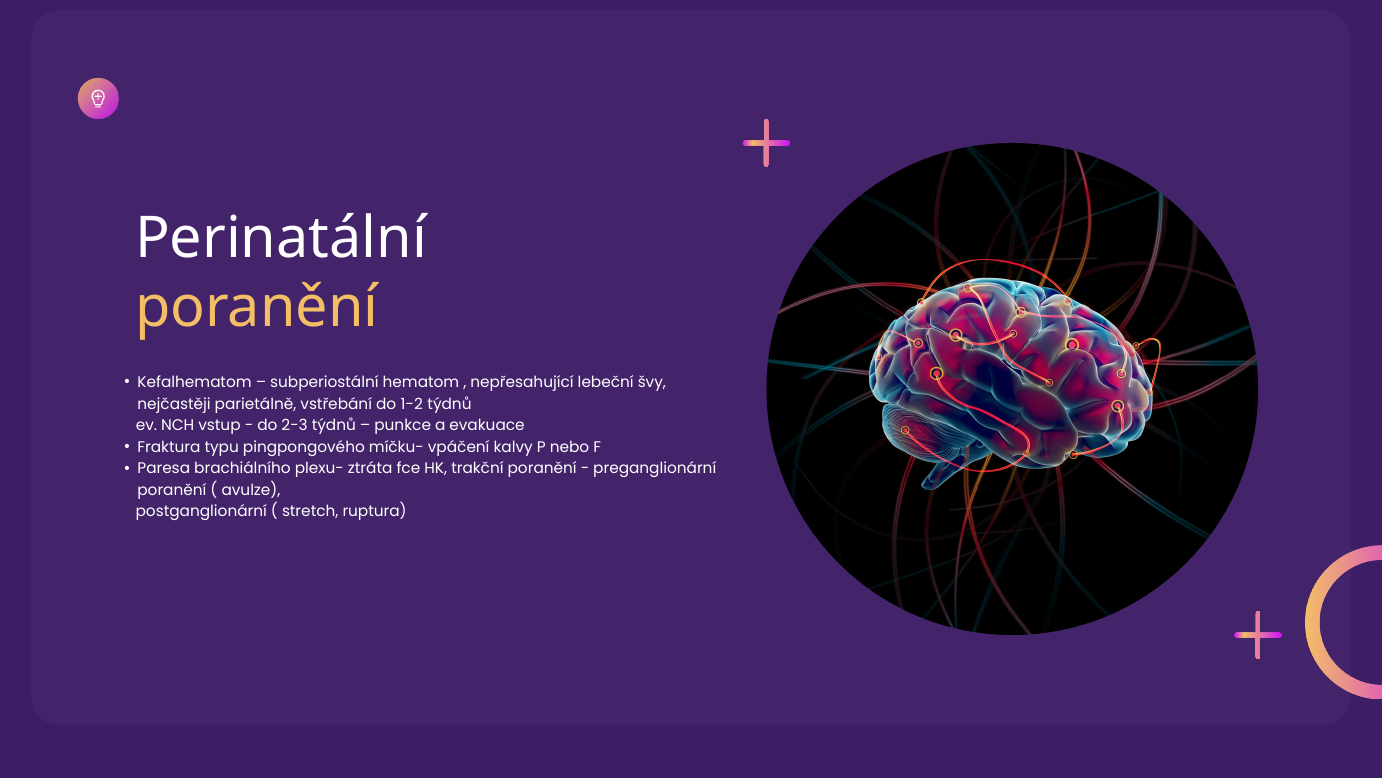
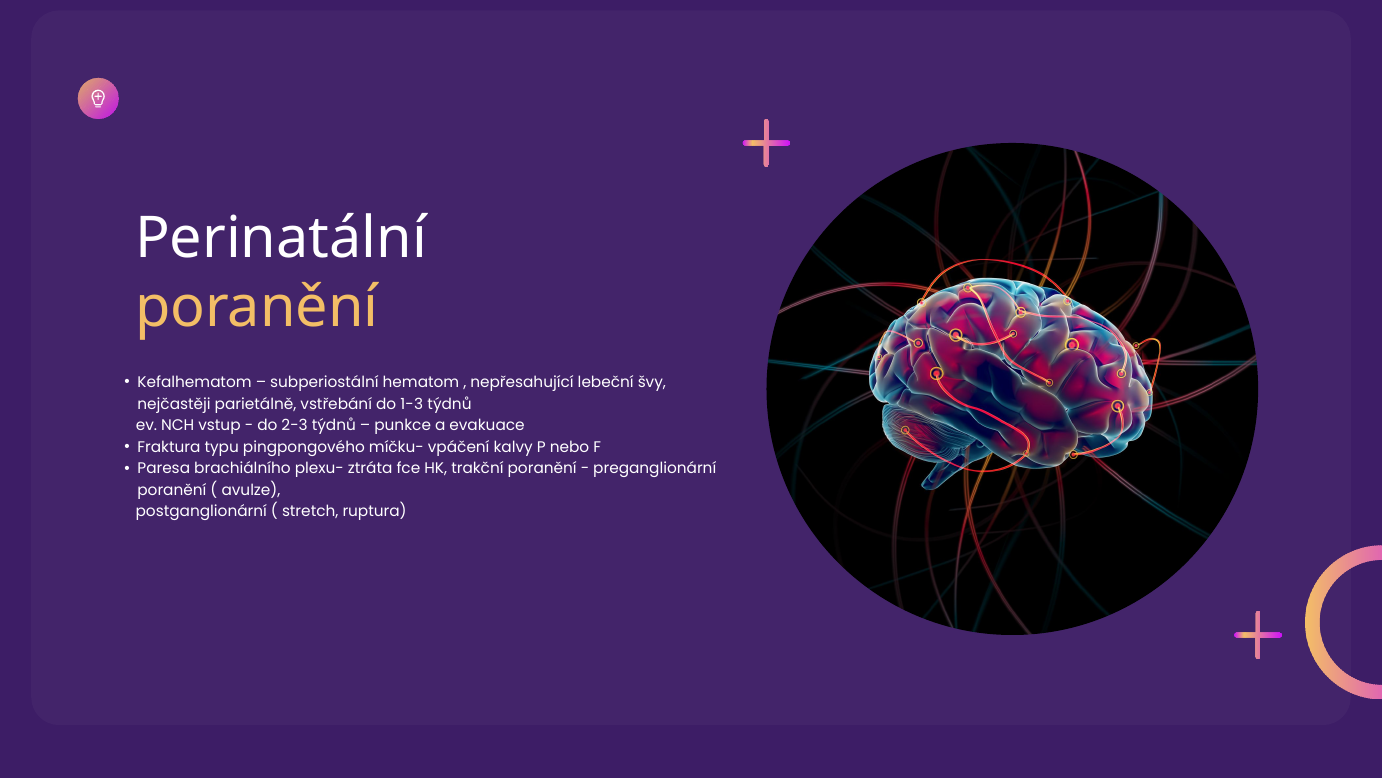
1-2: 1-2 -> 1-3
